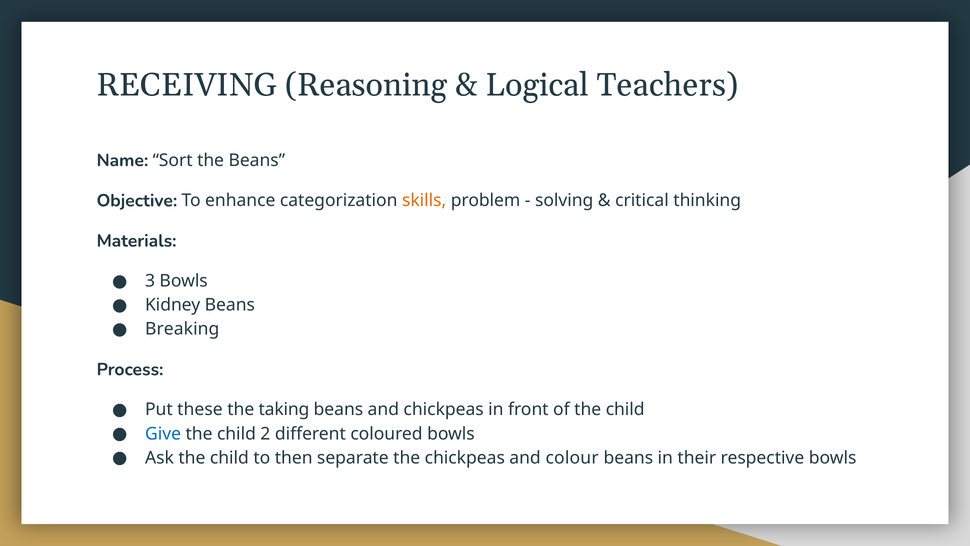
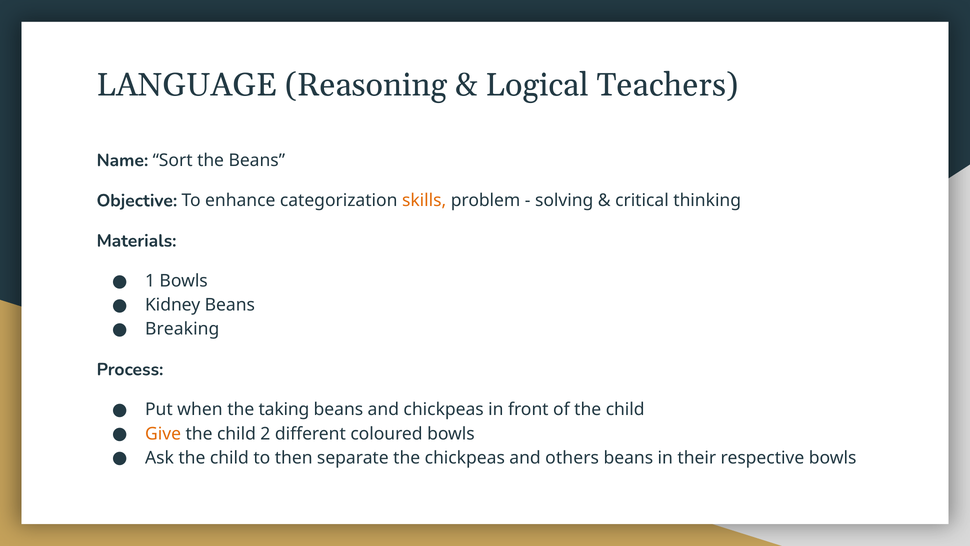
RECEIVING: RECEIVING -> LANGUAGE
3: 3 -> 1
these: these -> when
Give colour: blue -> orange
colour: colour -> others
